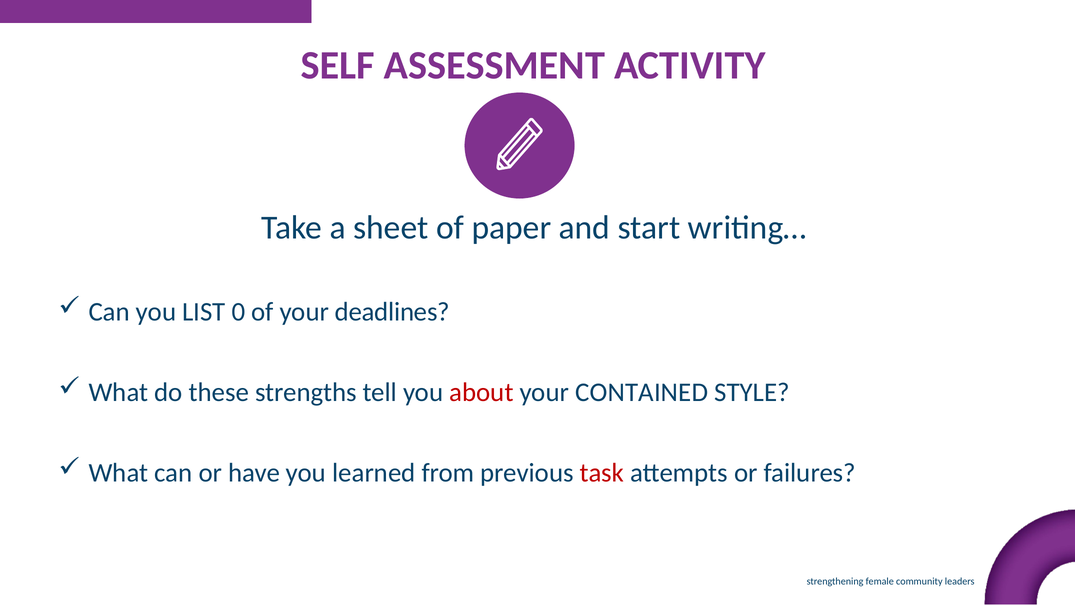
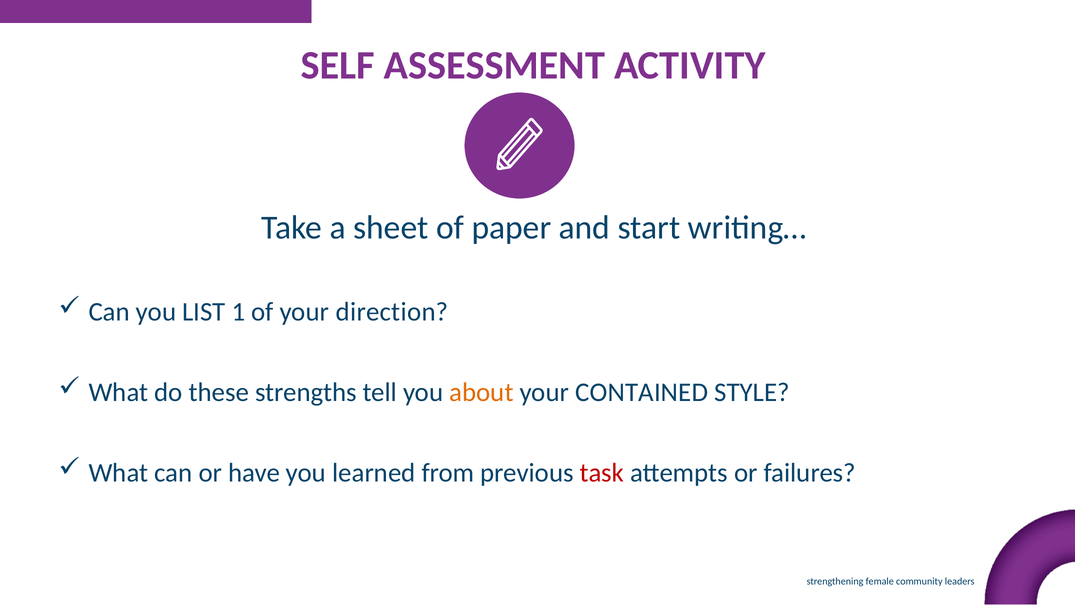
0: 0 -> 1
deadlines: deadlines -> direction
about colour: red -> orange
